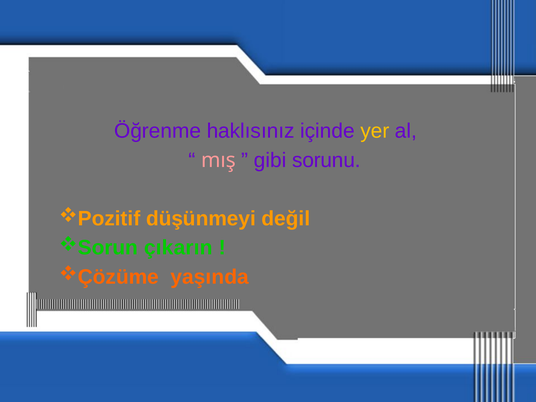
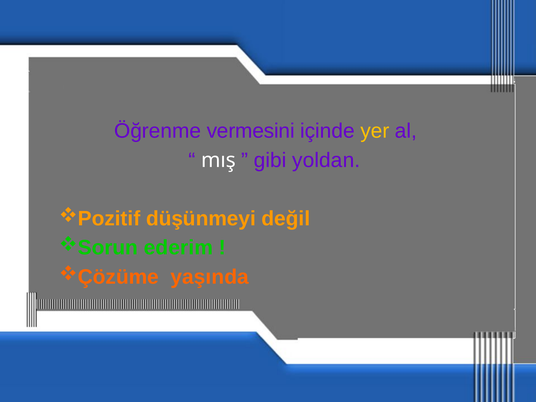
haklısınız: haklısınız -> vermesini
mış colour: pink -> white
sorunu: sorunu -> yoldan
çıkarın: çıkarın -> ederim
